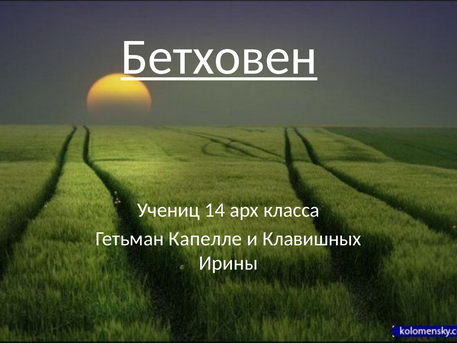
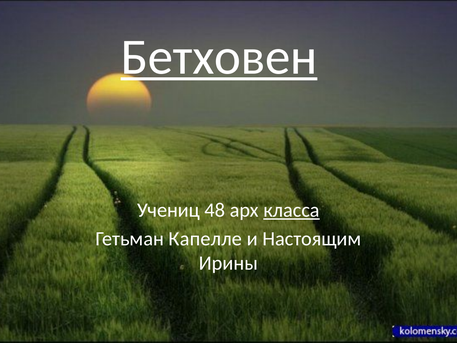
14: 14 -> 48
класса underline: none -> present
Клавишных: Клавишных -> Настоящим
